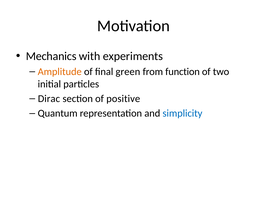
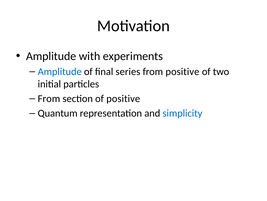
Mechanics at (51, 56): Mechanics -> Amplitude
Amplitude at (60, 71) colour: orange -> blue
green: green -> series
from function: function -> positive
Dirac at (49, 98): Dirac -> From
